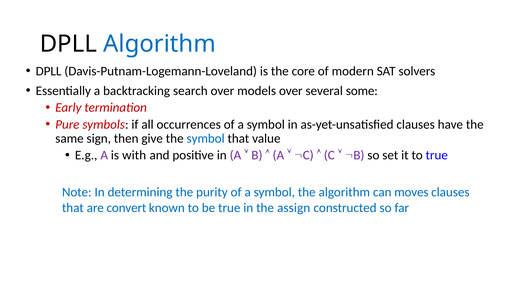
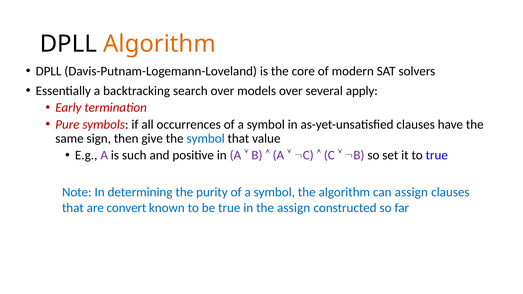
Algorithm at (160, 44) colour: blue -> orange
some: some -> apply
with: with -> such
can moves: moves -> assign
